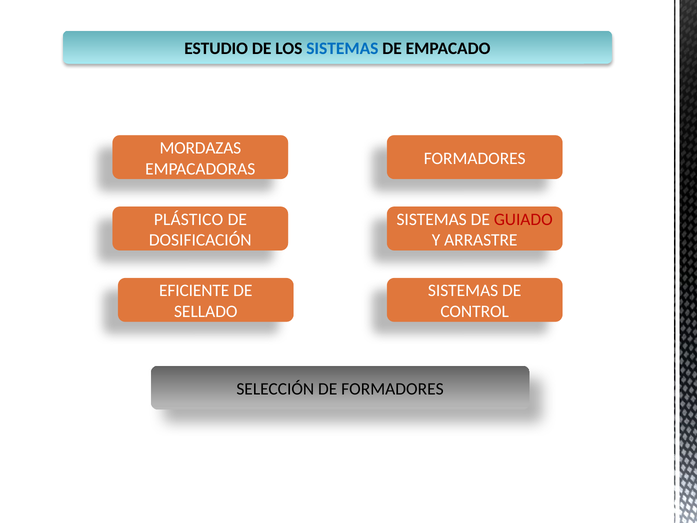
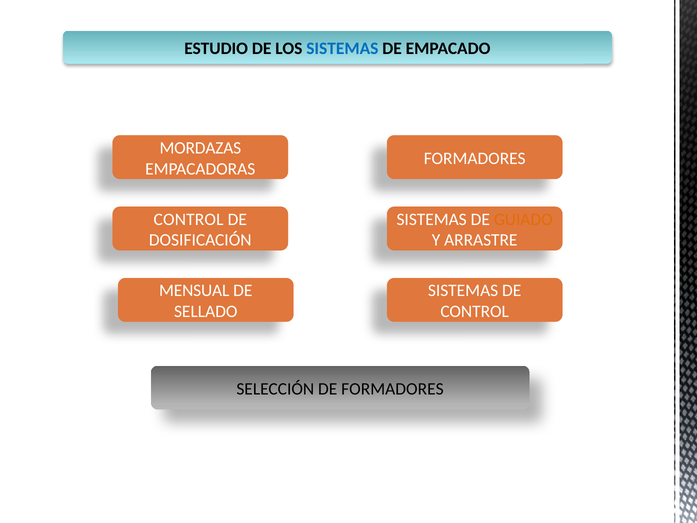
PLÁSTICO at (189, 219): PLÁSTICO -> CONTROL
GUIADO colour: red -> orange
EFICIENTE: EFICIENTE -> MENSUAL
